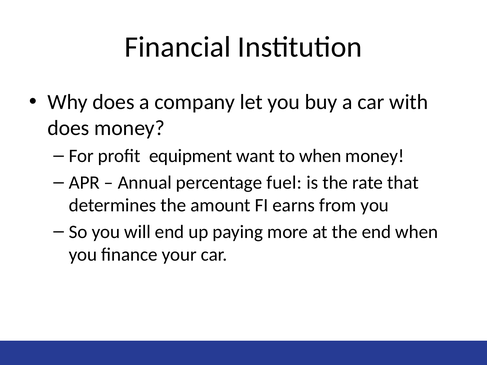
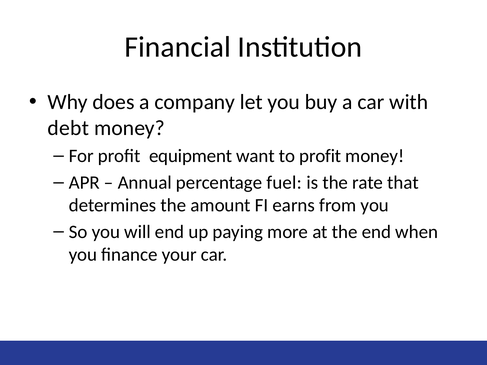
does at (68, 128): does -> debt
to when: when -> profit
